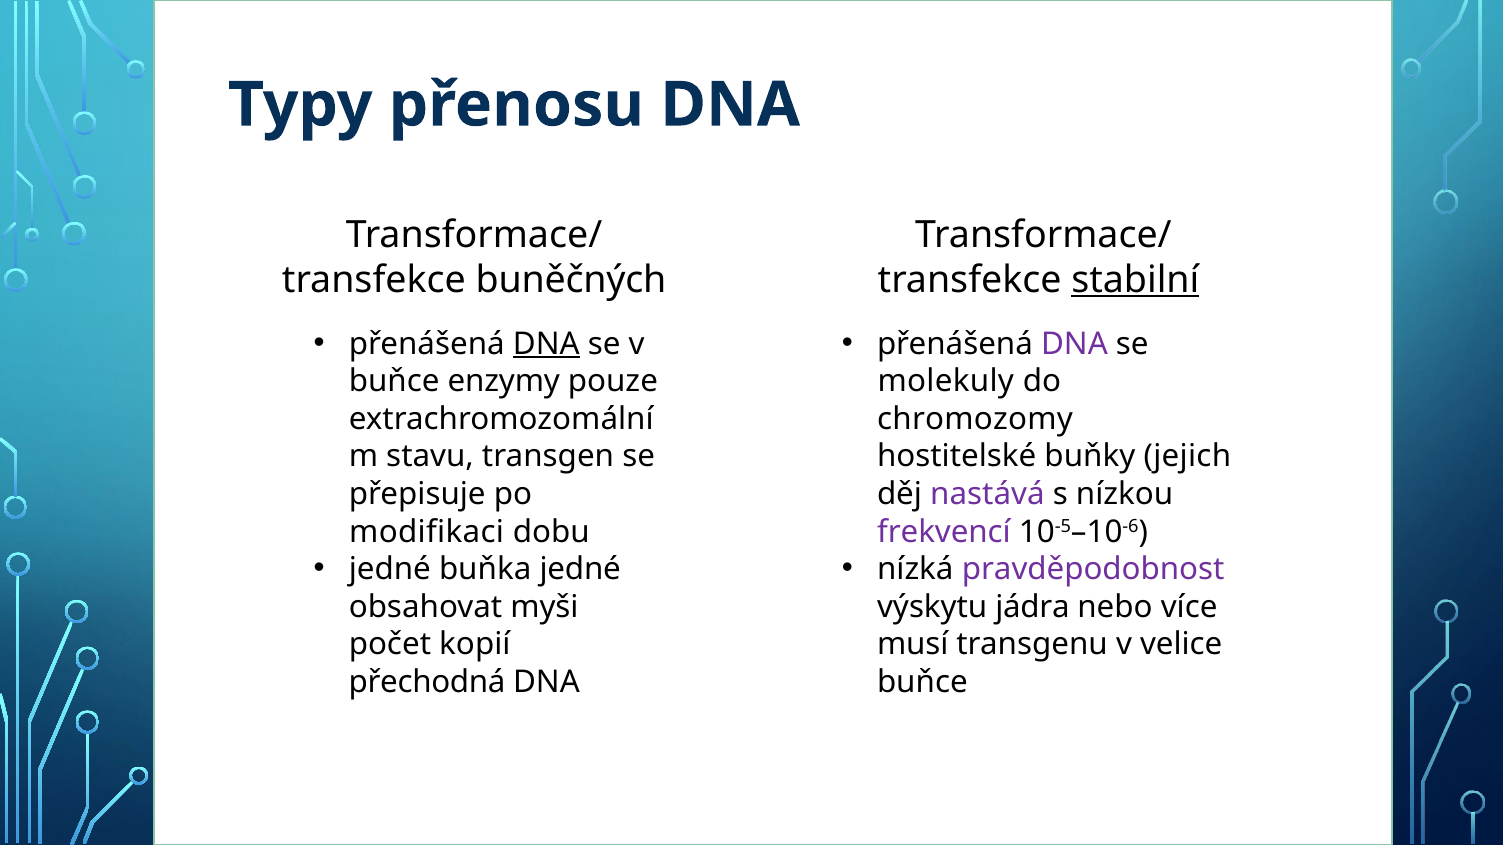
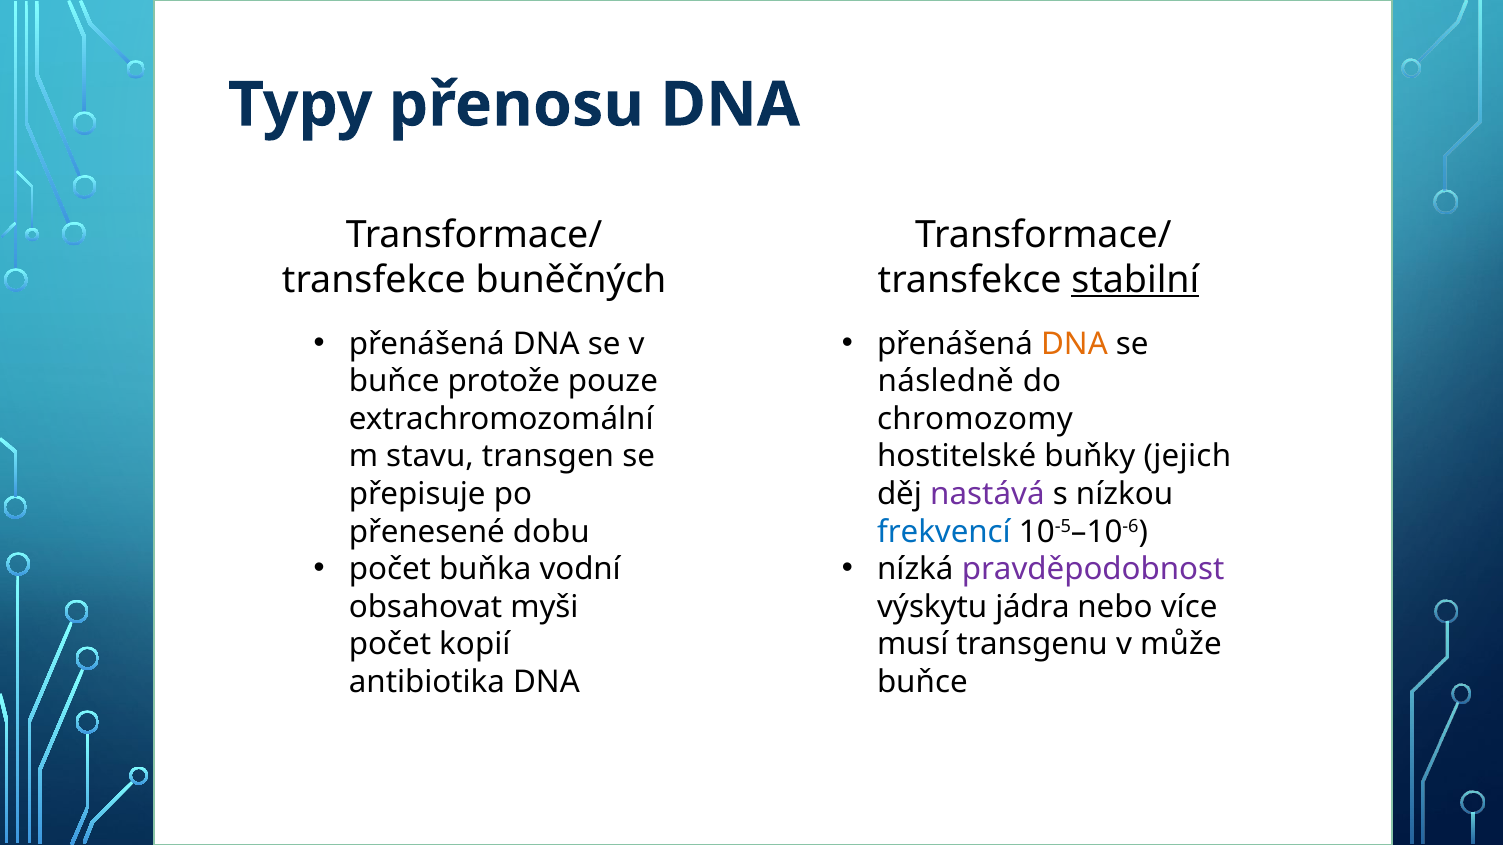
DNA at (546, 344) underline: present -> none
DNA at (1074, 344) colour: purple -> orange
enzymy: enzymy -> protože
molekuly: molekuly -> následně
modifikaci: modifikaci -> přenesené
frekvencí colour: purple -> blue
jedné at (390, 570): jedné -> počet
buňka jedné: jedné -> vodní
velice: velice -> může
přechodná: přechodná -> antibiotika
